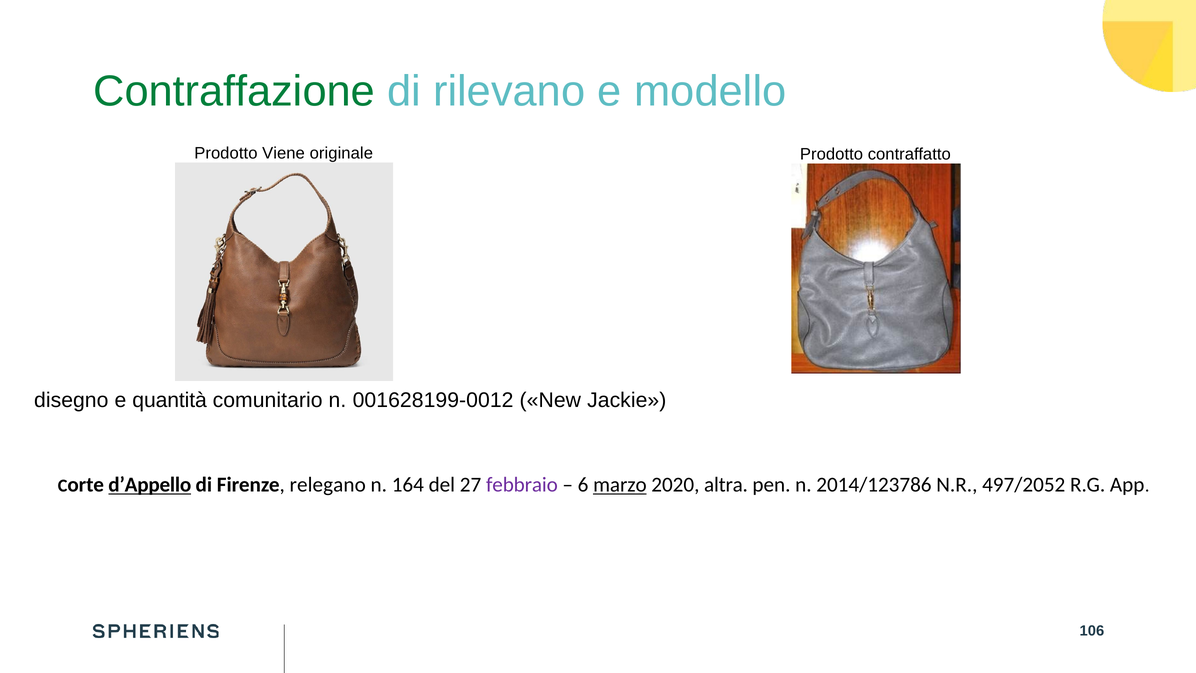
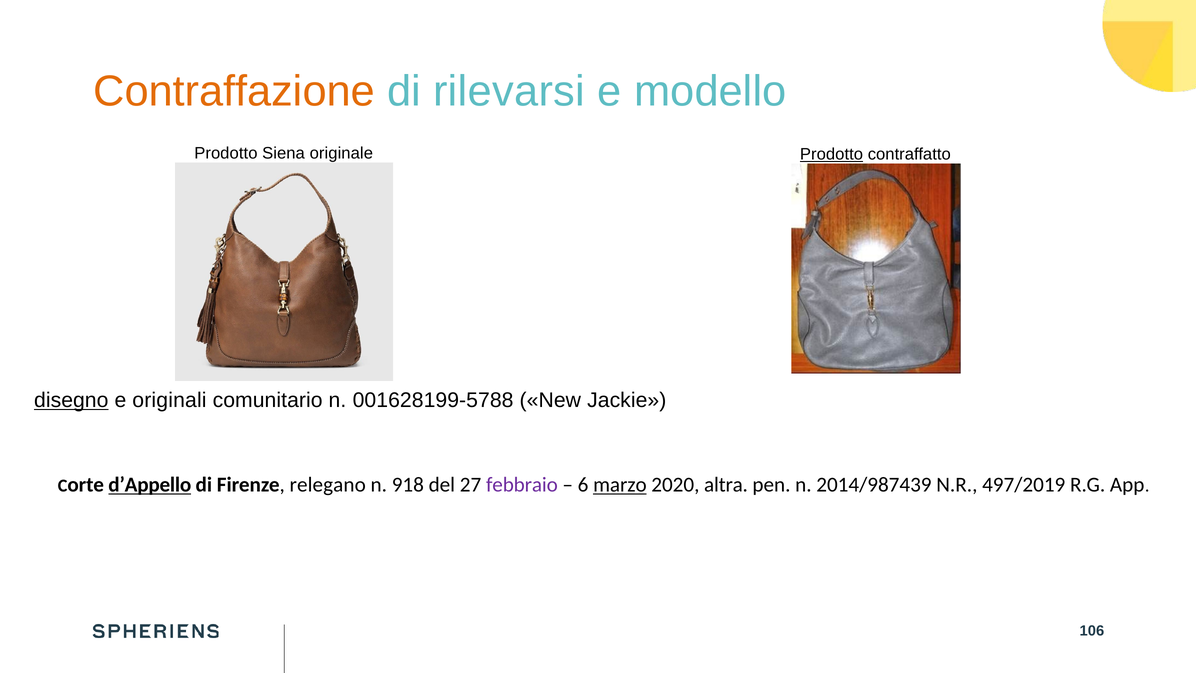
Contraffazione colour: green -> orange
rilevano: rilevano -> rilevarsi
Viene: Viene -> Siena
Prodotto at (832, 154) underline: none -> present
disegno underline: none -> present
quantità: quantità -> originali
001628199-0012: 001628199-0012 -> 001628199-5788
164: 164 -> 918
2014/123786: 2014/123786 -> 2014/987439
497/2052: 497/2052 -> 497/2019
